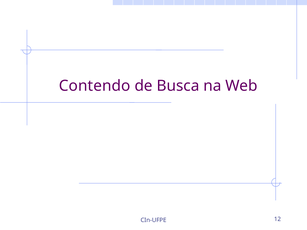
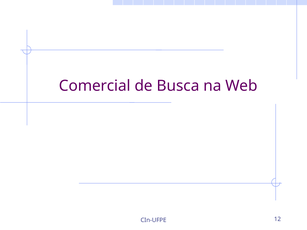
Contendo: Contendo -> Comercial
